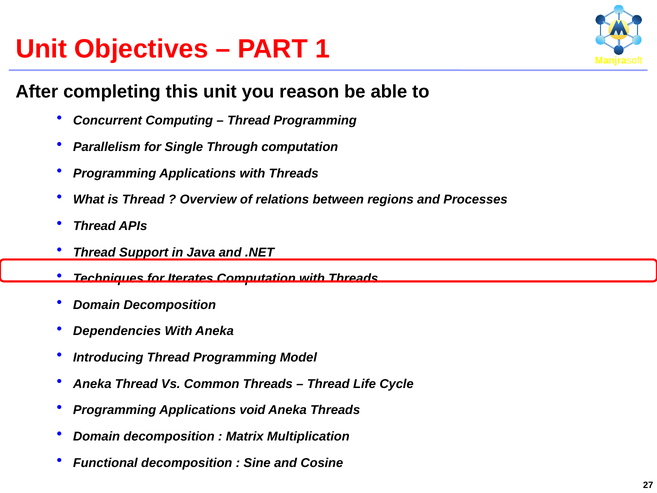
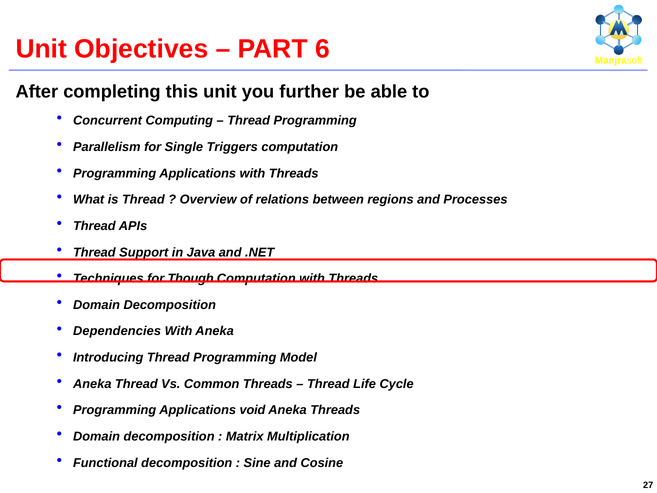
1: 1 -> 6
reason: reason -> further
Through: Through -> Triggers
Iterates: Iterates -> Though
